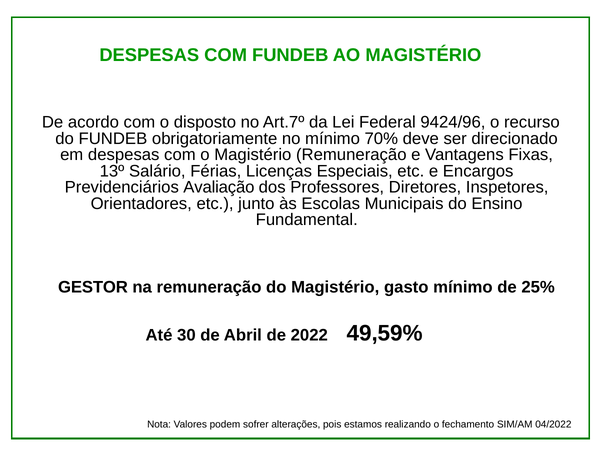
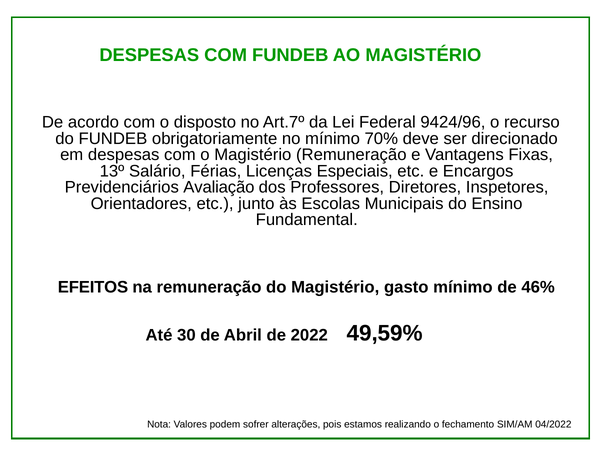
GESTOR: GESTOR -> EFEITOS
25%: 25% -> 46%
